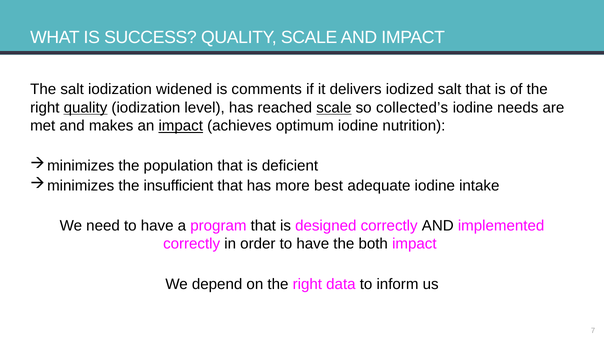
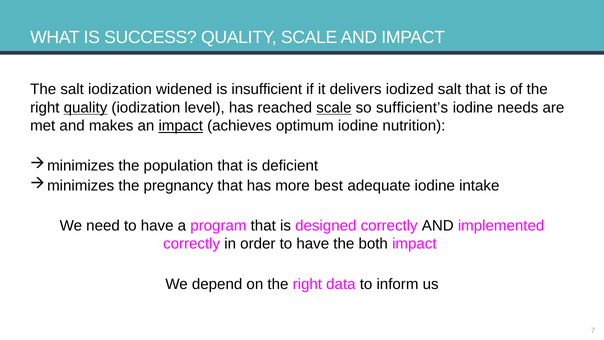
comments: comments -> insufficient
collected’s: collected’s -> sufficient’s
insufficient: insufficient -> pregnancy
